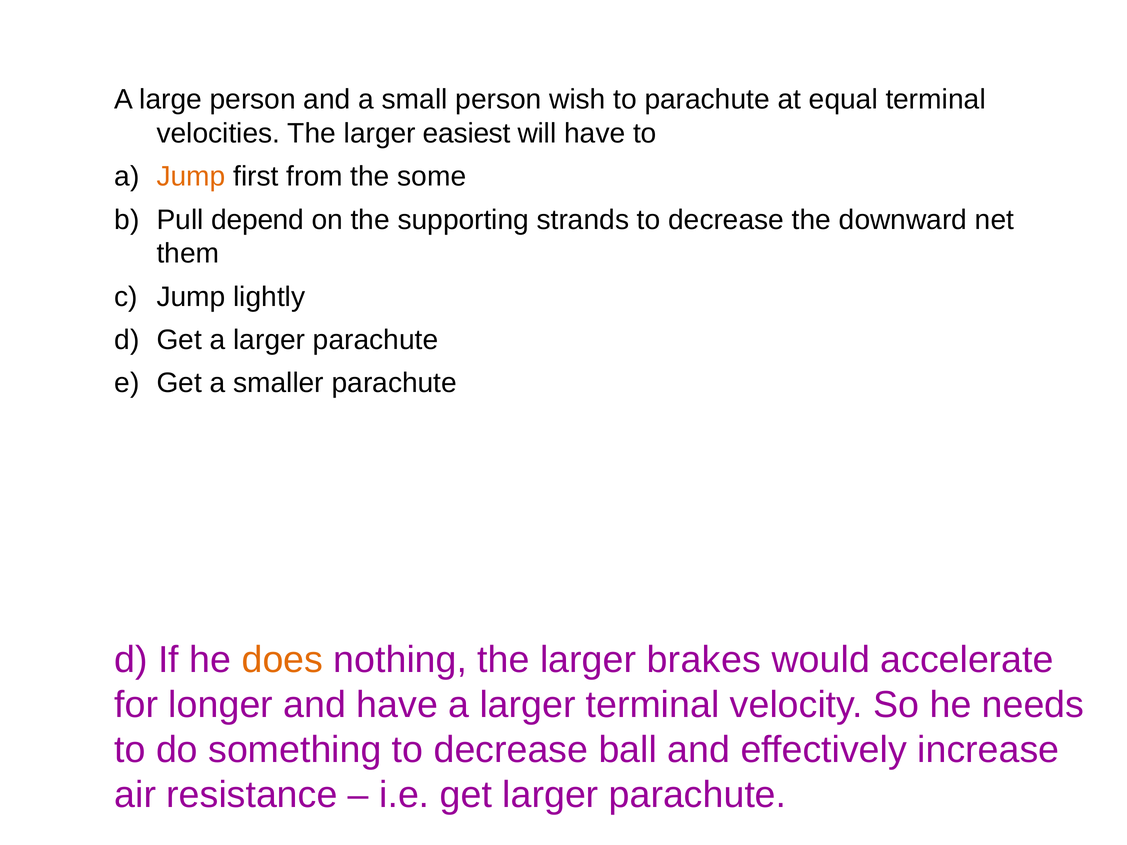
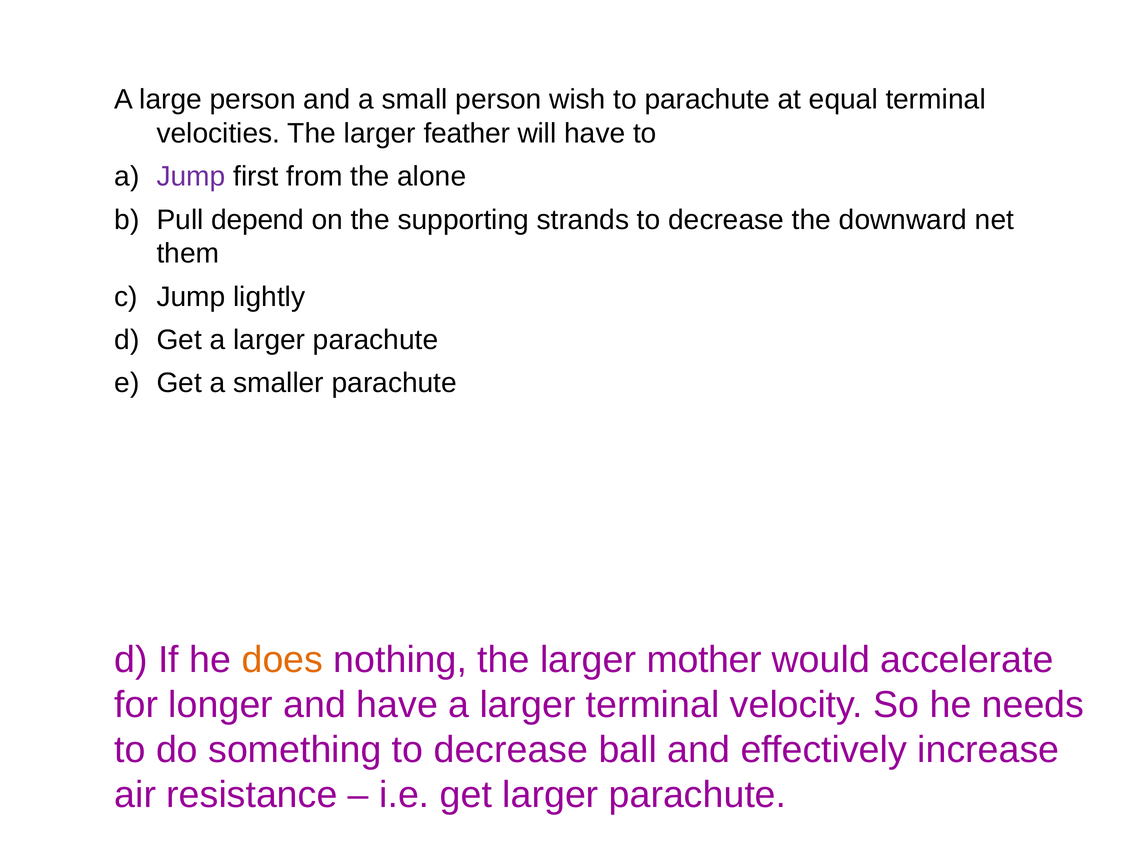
easiest: easiest -> feather
Jump at (191, 177) colour: orange -> purple
some: some -> alone
brakes: brakes -> mother
